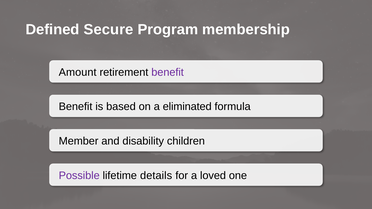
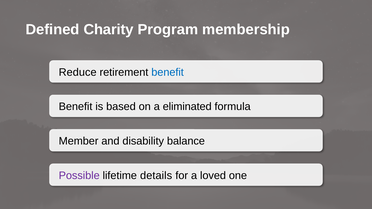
Secure: Secure -> Charity
Amount: Amount -> Reduce
benefit at (168, 72) colour: purple -> blue
children: children -> balance
